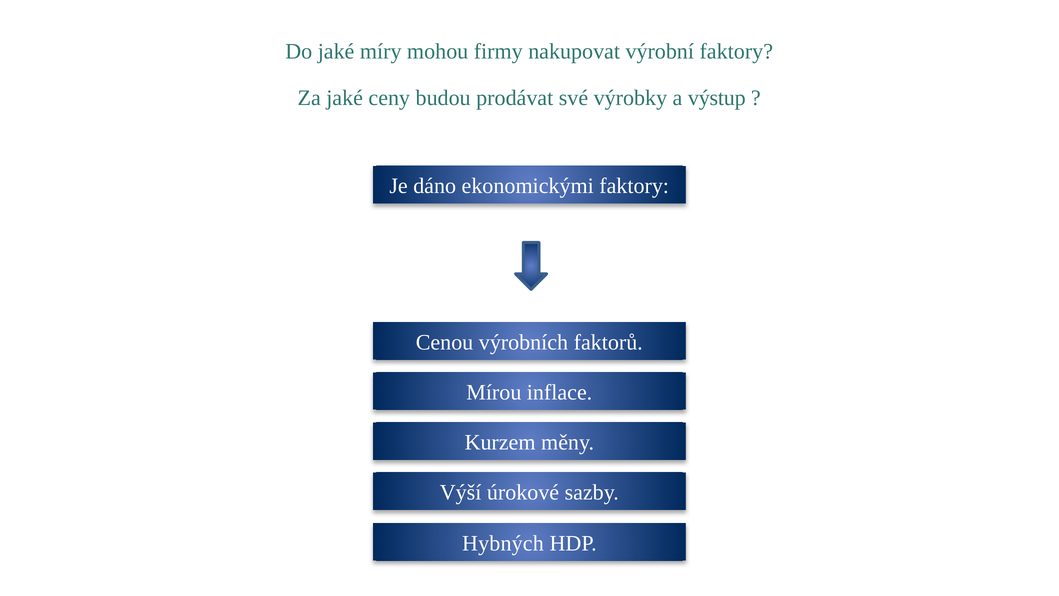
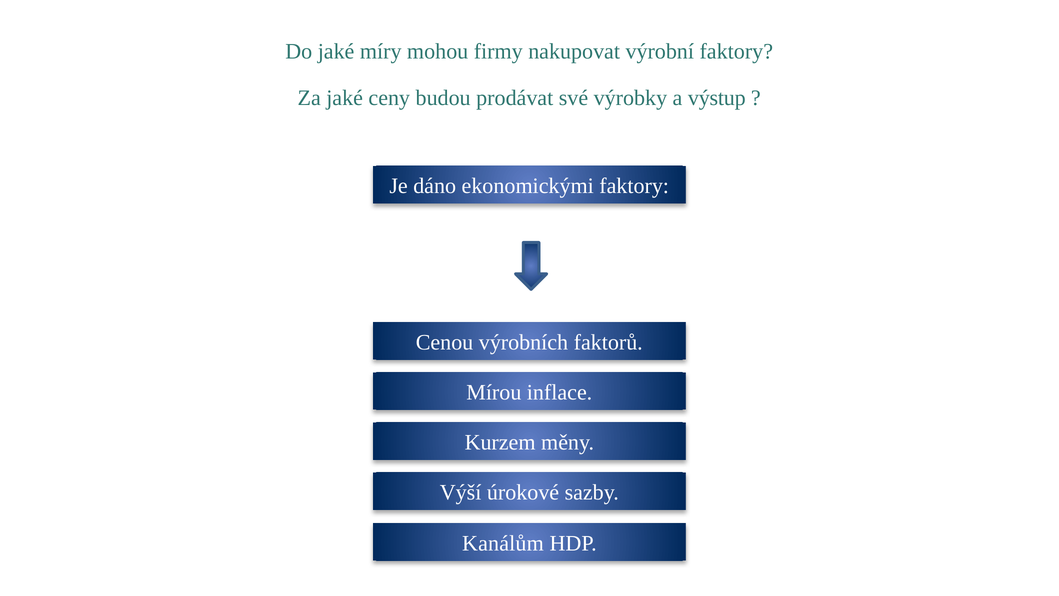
Hybných: Hybných -> Kanálům
